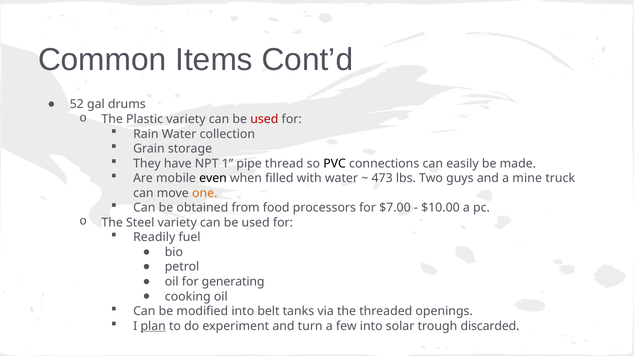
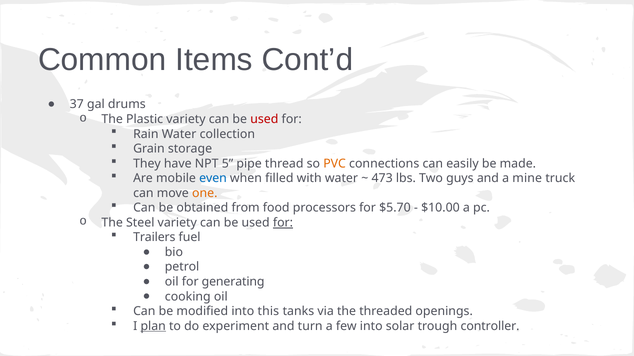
52: 52 -> 37
1: 1 -> 5
PVC colour: black -> orange
even colour: black -> blue
$7.00: $7.00 -> $5.70
for at (283, 223) underline: none -> present
Readily: Readily -> Trailers
belt: belt -> this
discarded: discarded -> controller
